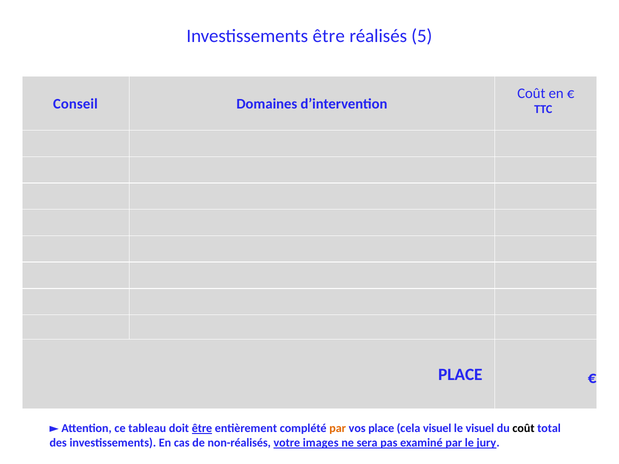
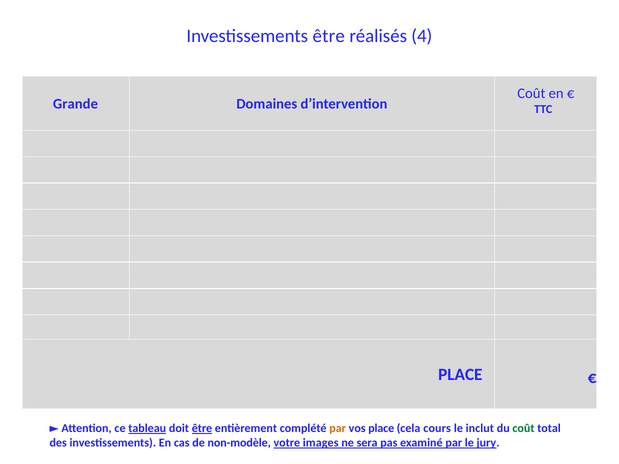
5: 5 -> 4
Conseil: Conseil -> Grande
tableau underline: none -> present
cela visuel: visuel -> cours
le visuel: visuel -> inclut
coût at (524, 428) colour: black -> green
non-réalisés: non-réalisés -> non-modèle
